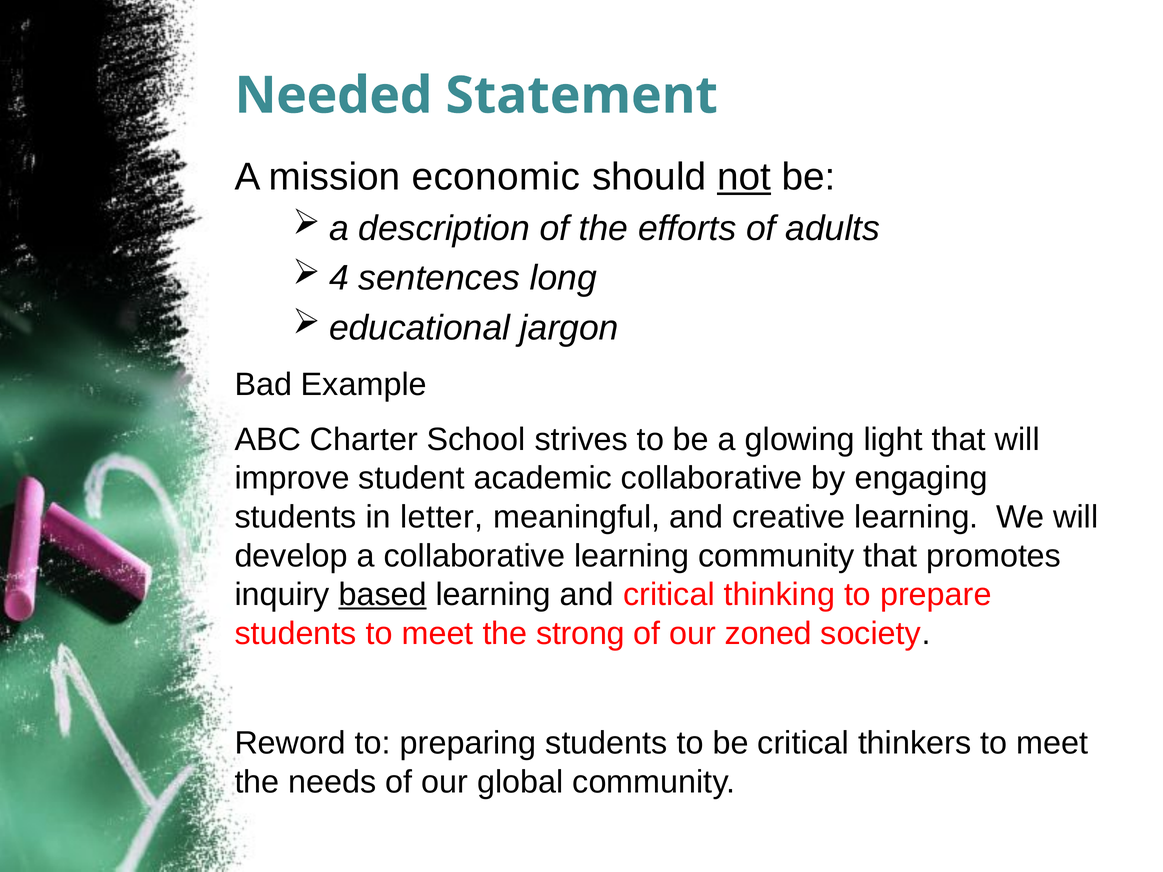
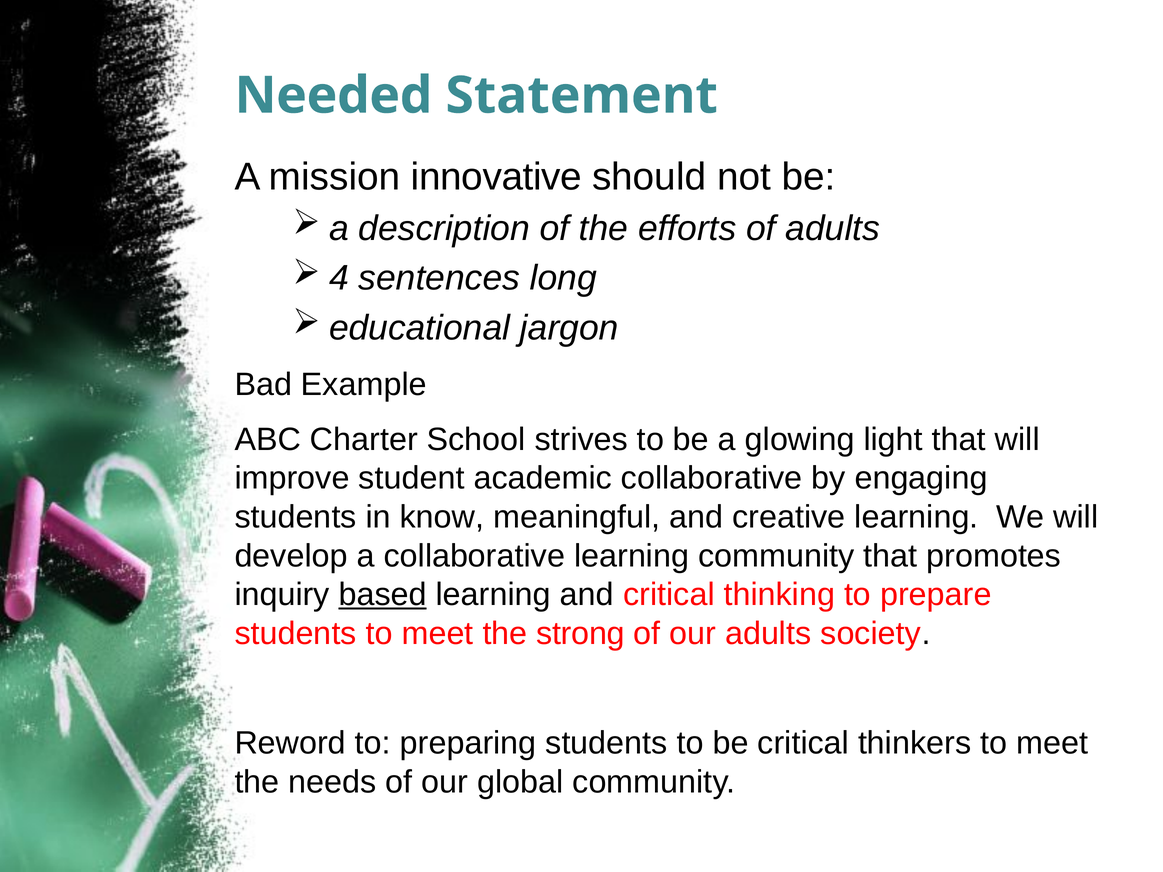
economic: economic -> innovative
not underline: present -> none
letter: letter -> know
our zoned: zoned -> adults
